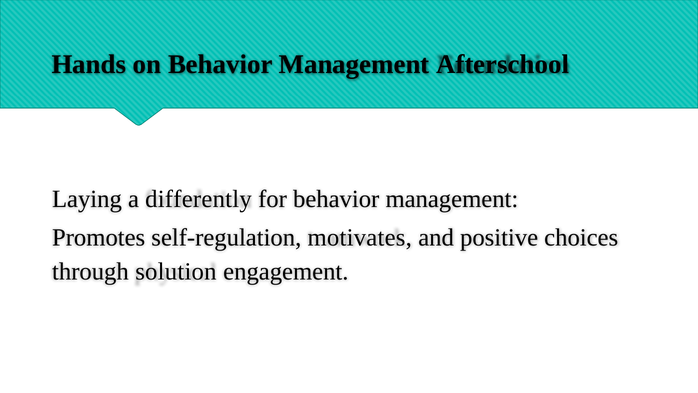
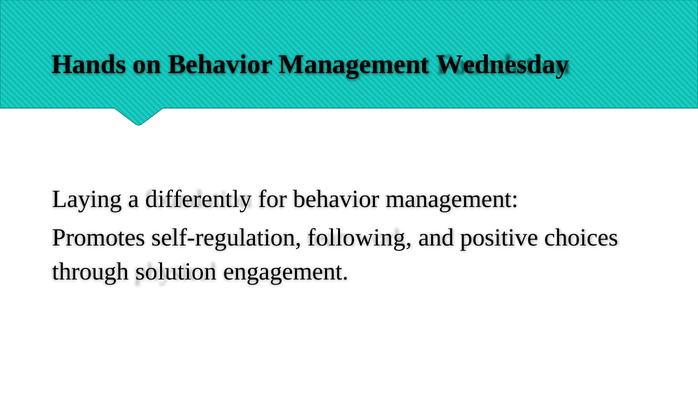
Afterschool: Afterschool -> Wednesday
motivates: motivates -> following
